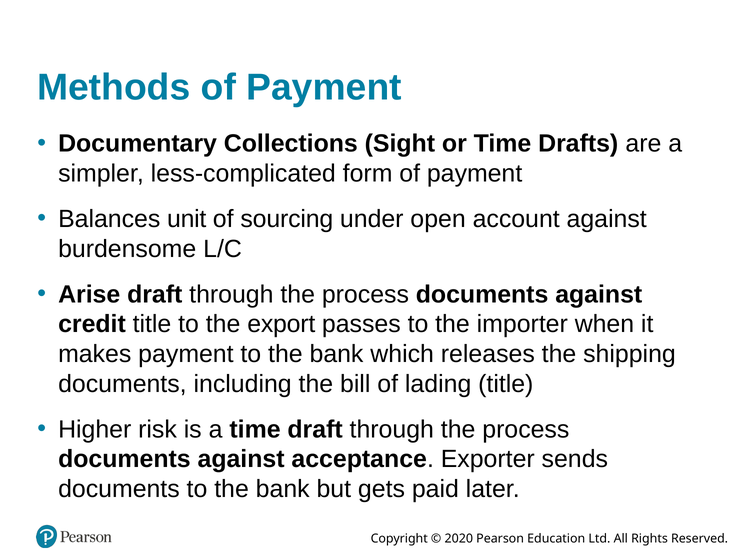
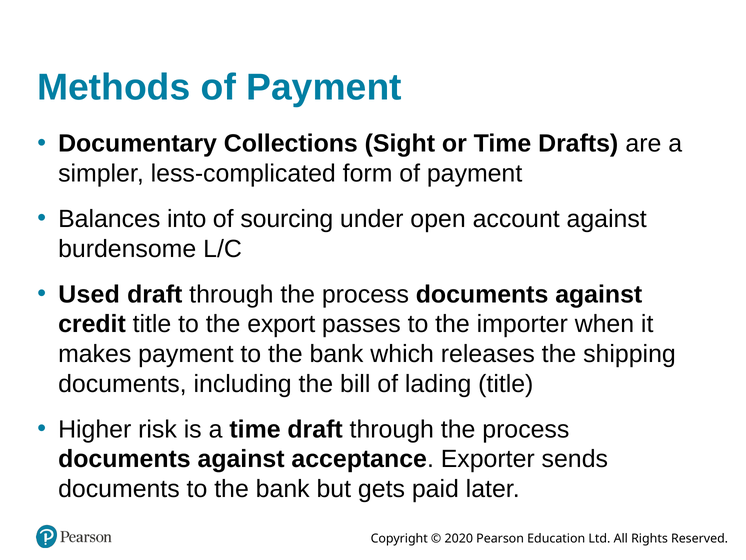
unit: unit -> into
Arise: Arise -> Used
